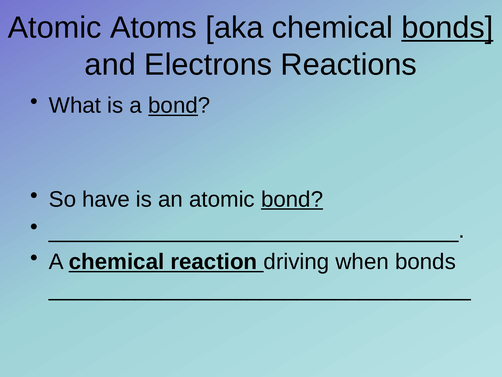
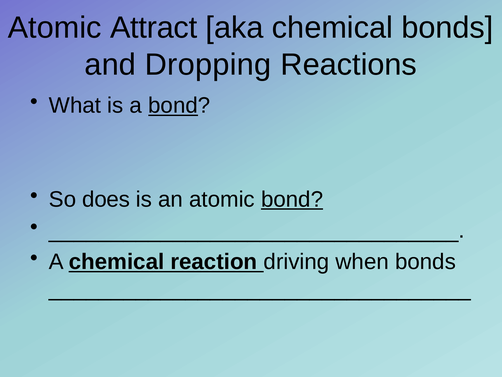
Atoms: Atoms -> Attract
bonds at (447, 28) underline: present -> none
Electrons: Electrons -> Dropping
have: have -> does
